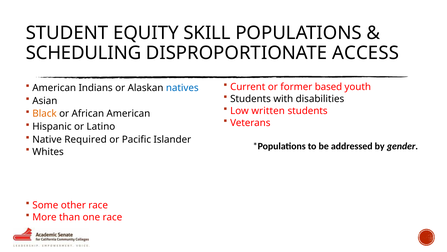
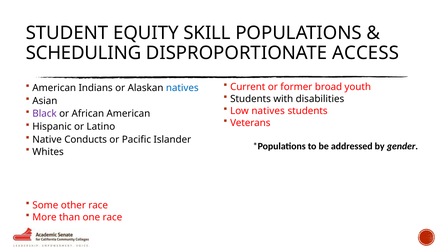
based: based -> broad
Low written: written -> natives
Black colour: orange -> purple
Required: Required -> Conducts
